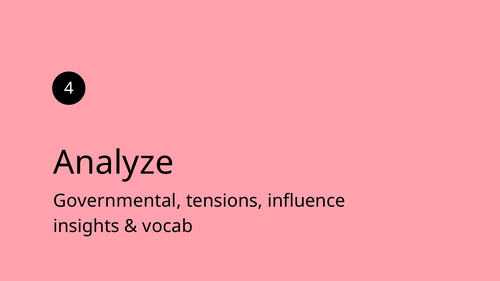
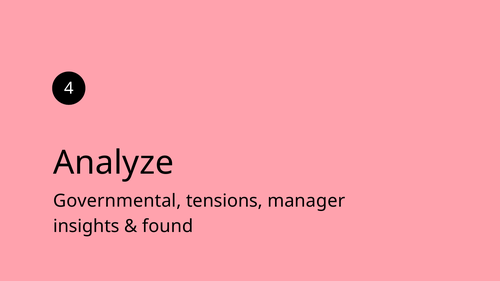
influence: influence -> manager
vocab: vocab -> found
